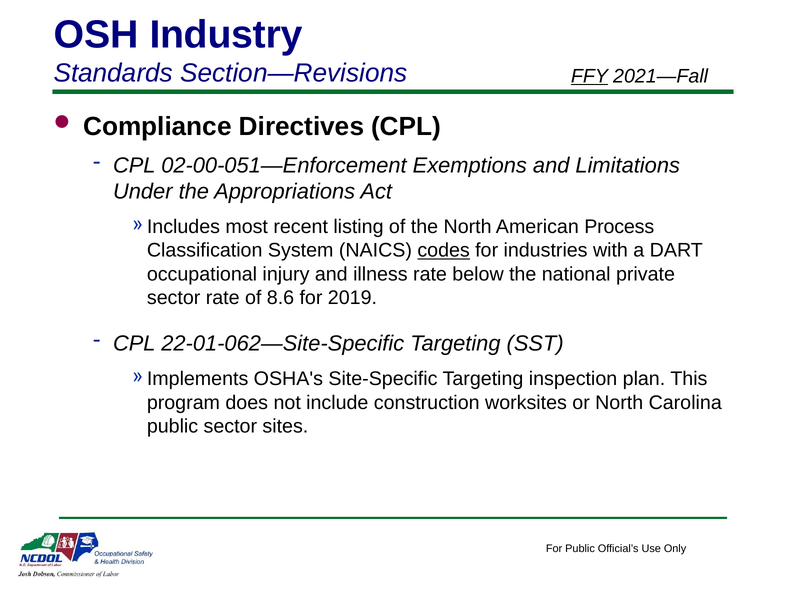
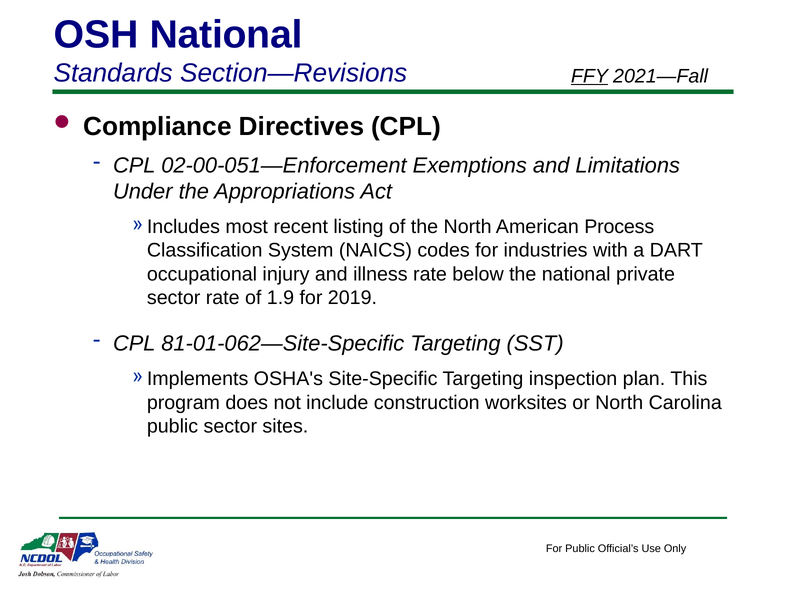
OSH Industry: Industry -> National
codes underline: present -> none
8.6: 8.6 -> 1.9
22-01-062—Site-Specific: 22-01-062—Site-Specific -> 81-01-062—Site-Specific
